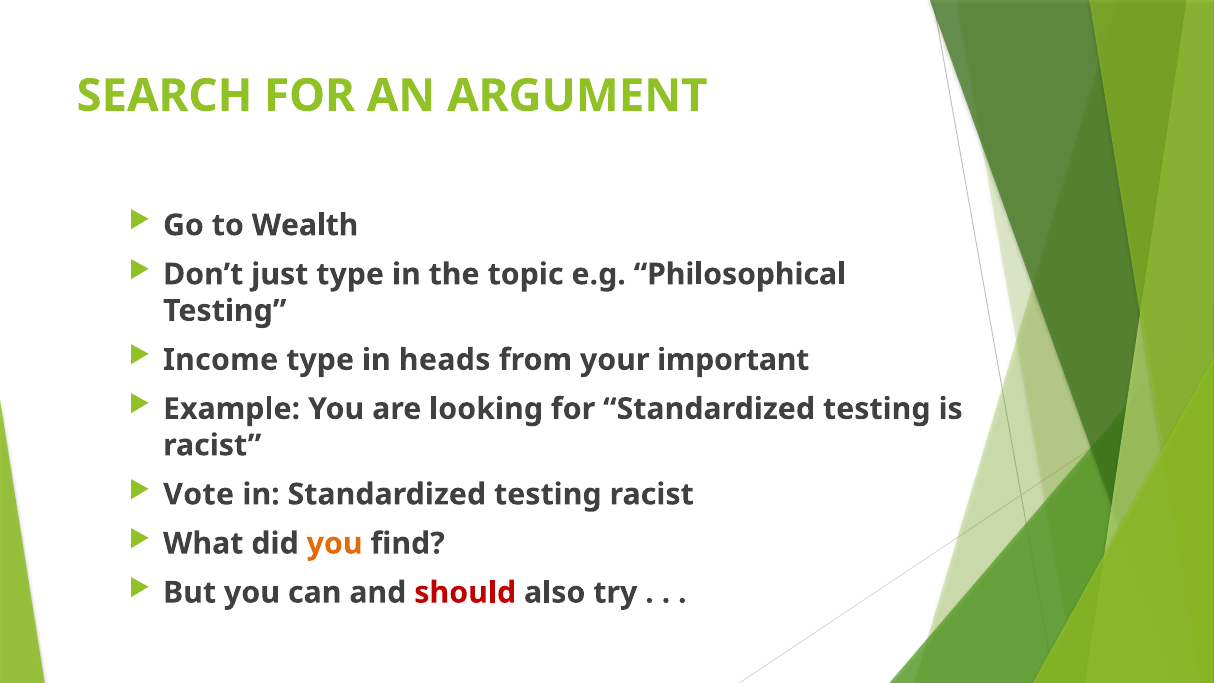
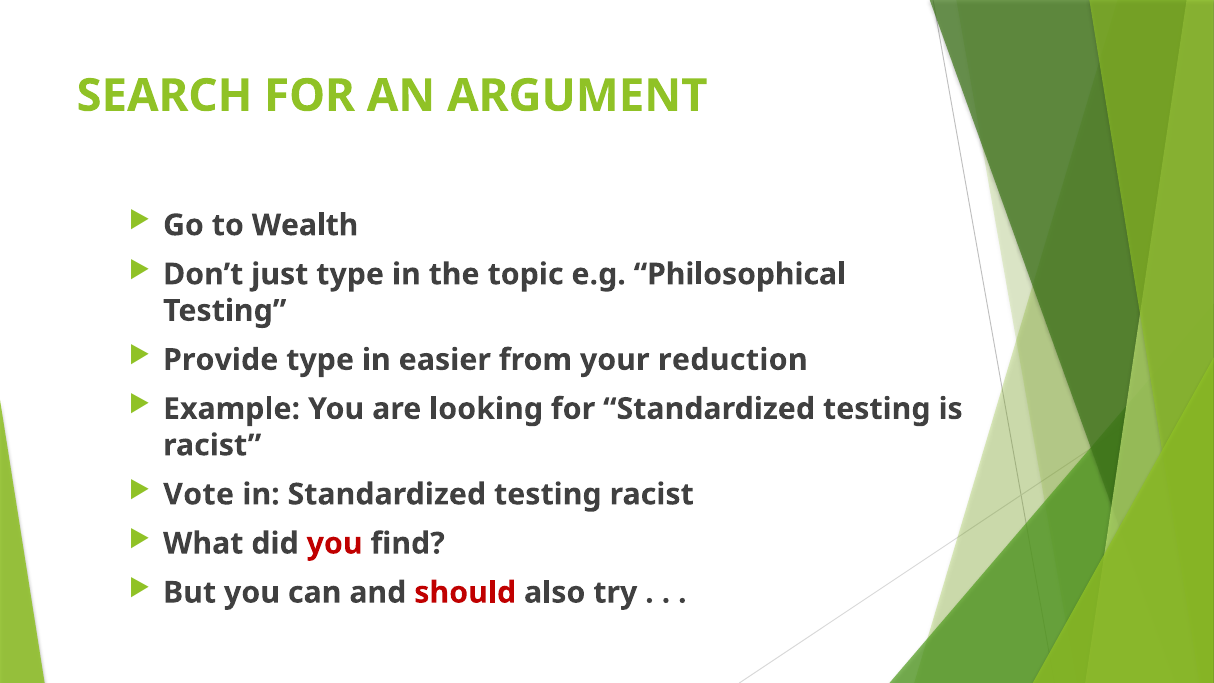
Income: Income -> Provide
heads: heads -> easier
important: important -> reduction
you at (335, 543) colour: orange -> red
